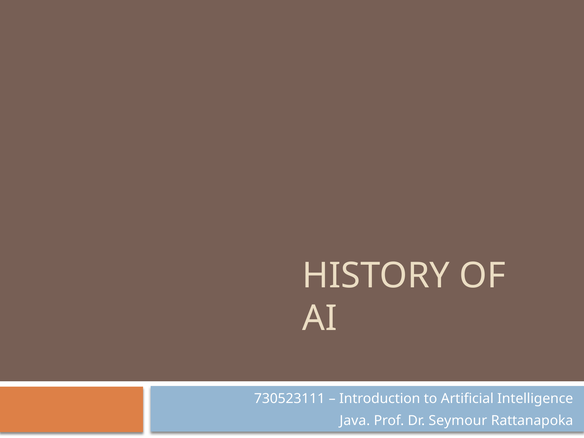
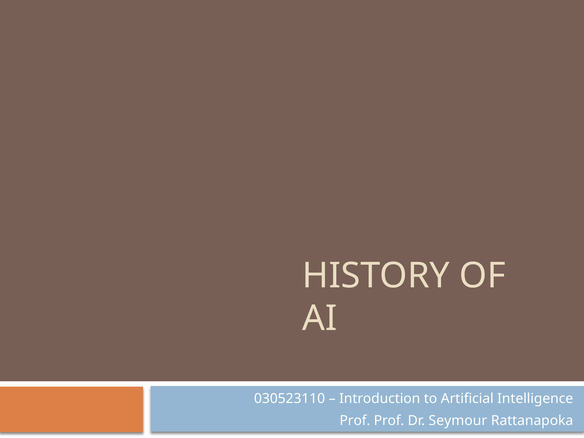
730523111: 730523111 -> 030523110
Java at (355, 421): Java -> Prof
